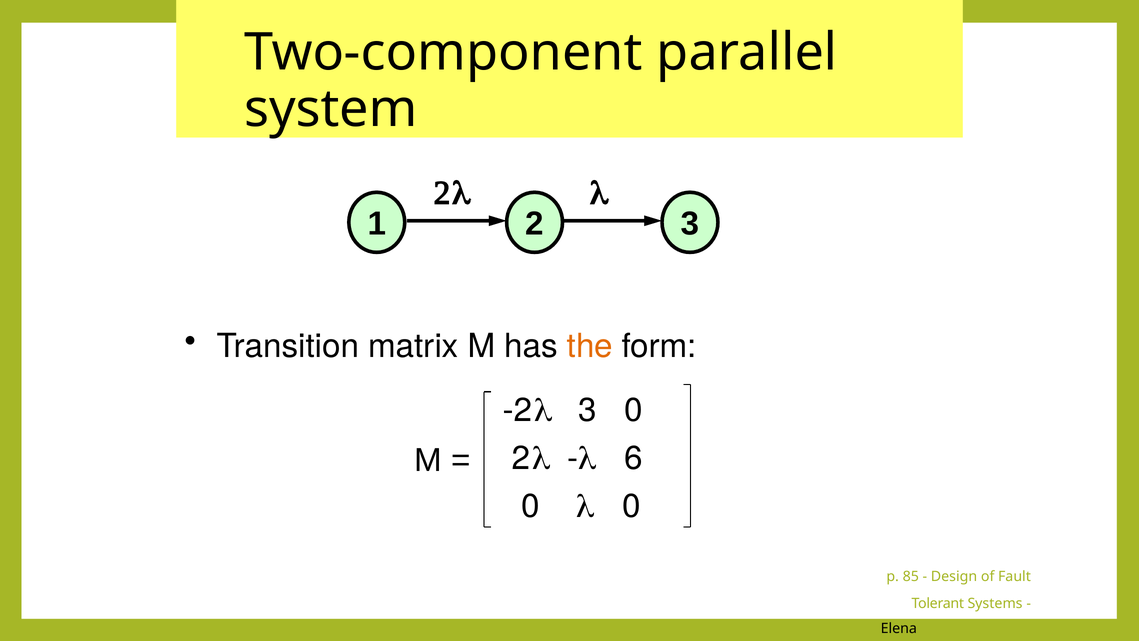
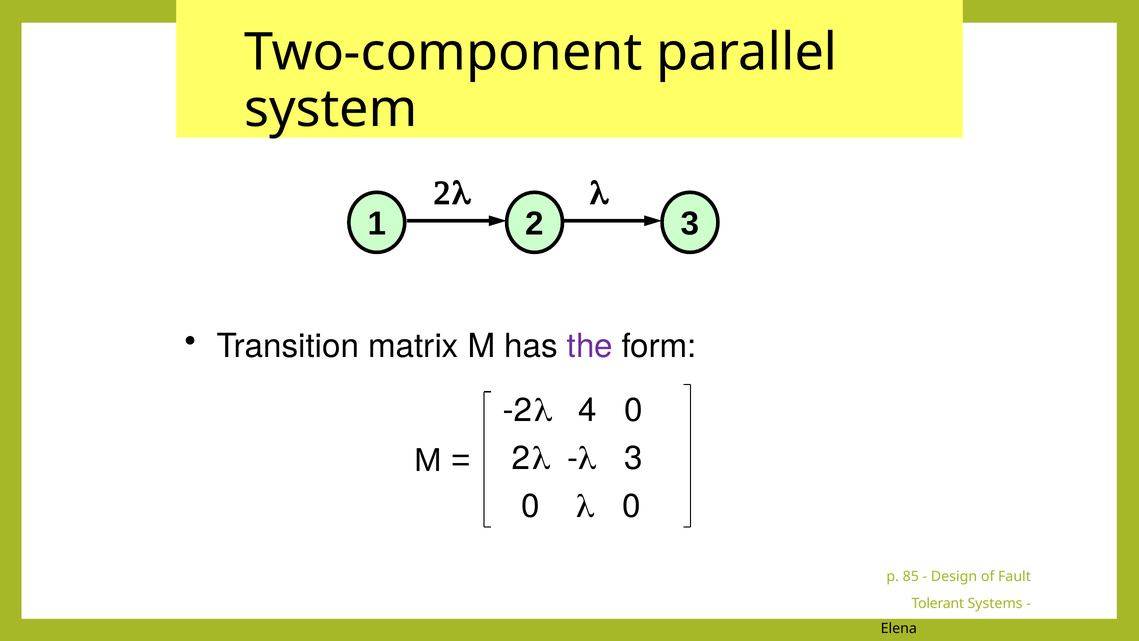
the colour: orange -> purple
-2 3: 3 -> 4
6 at (633, 458): 6 -> 3
